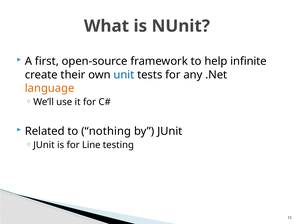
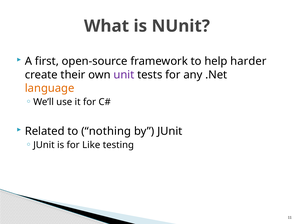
infinite: infinite -> harder
unit colour: blue -> purple
Line: Line -> Like
